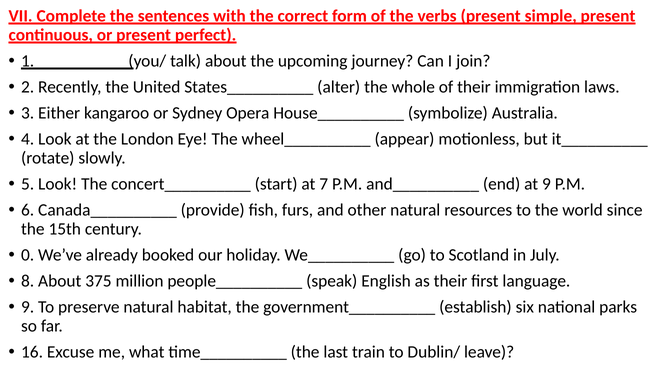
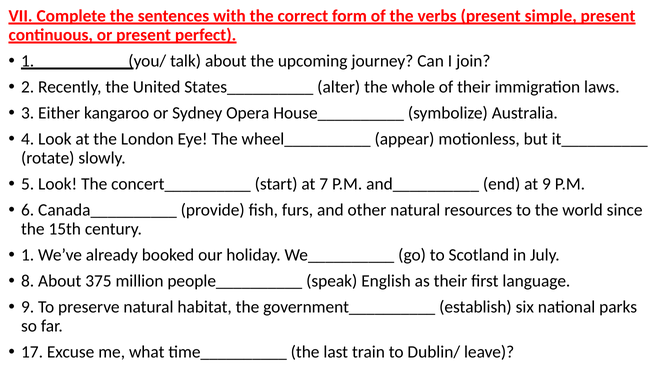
0 at (28, 255): 0 -> 1
16: 16 -> 17
